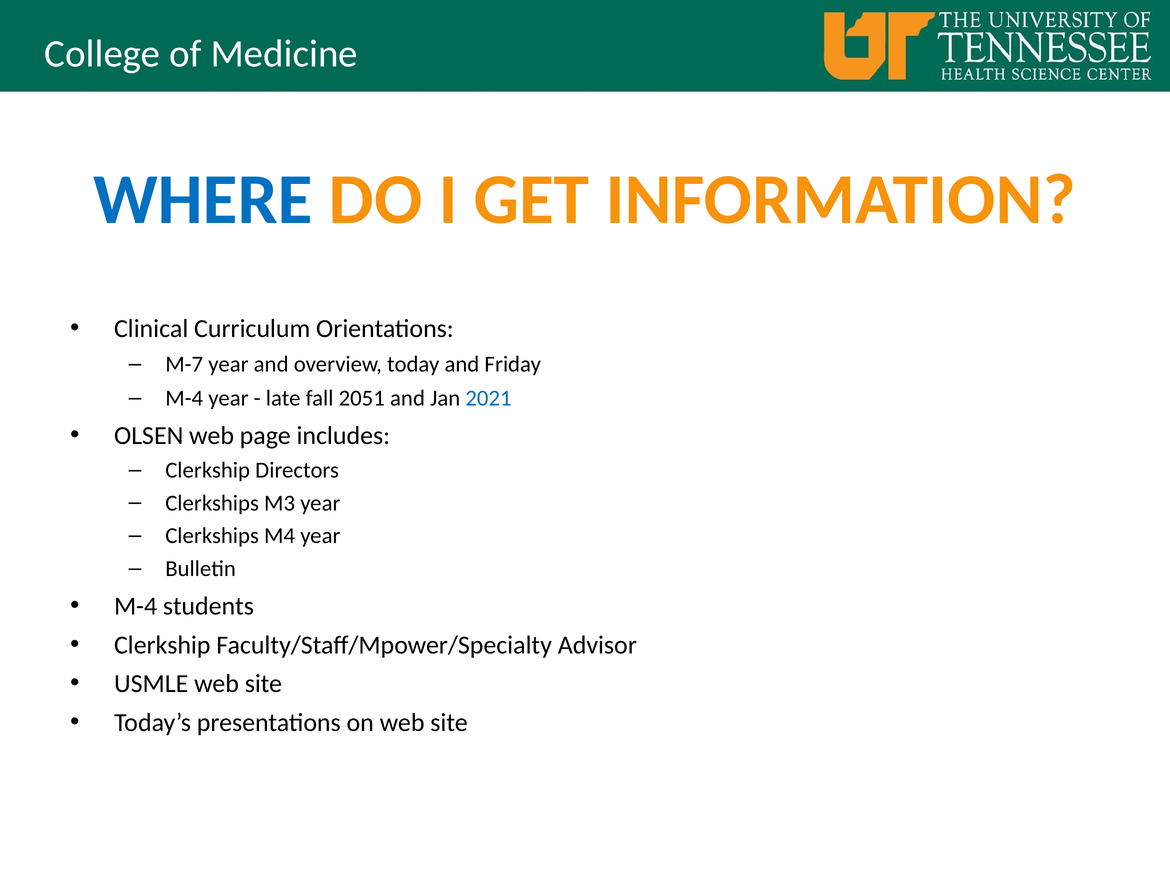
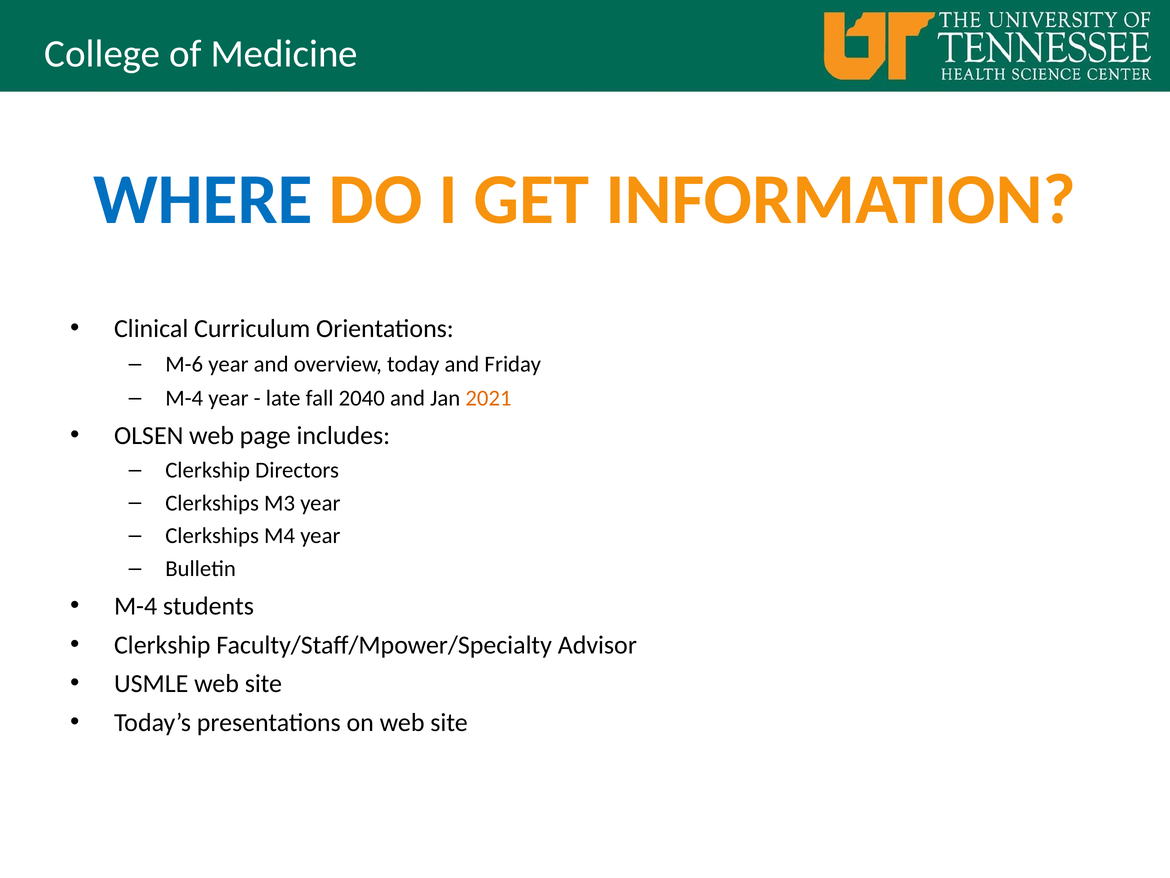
M-7: M-7 -> M-6
2051: 2051 -> 2040
2021 colour: blue -> orange
